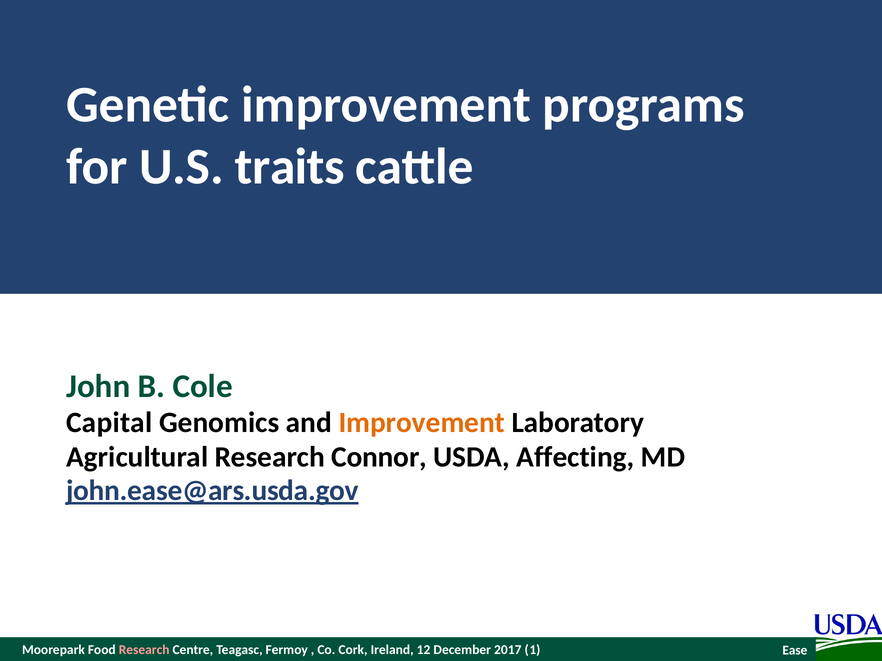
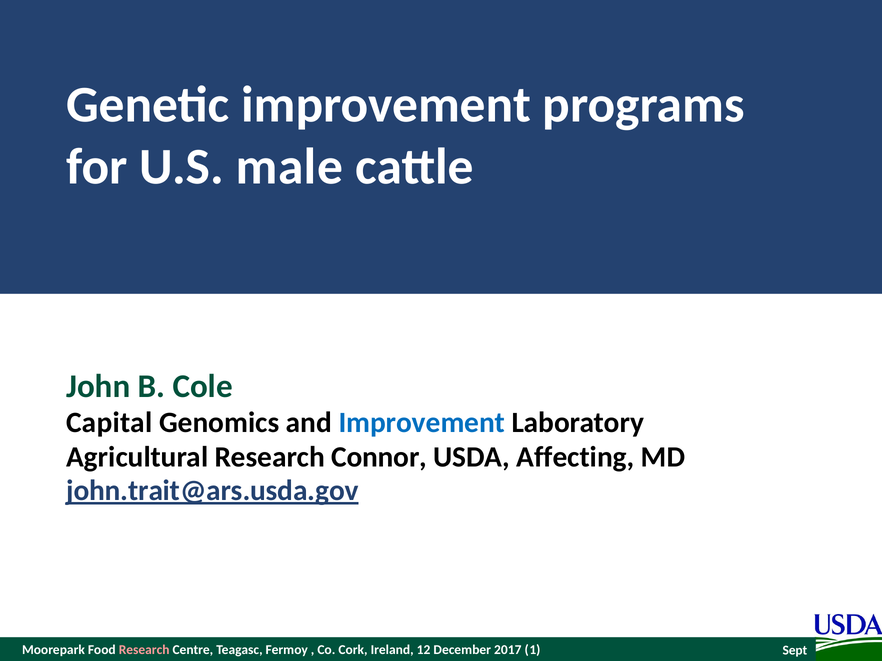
traits: traits -> male
Improvement at (422, 423) colour: orange -> blue
john.ease@ars.usda.gov: john.ease@ars.usda.gov -> john.trait@ars.usda.gov
Ease: Ease -> Sept
